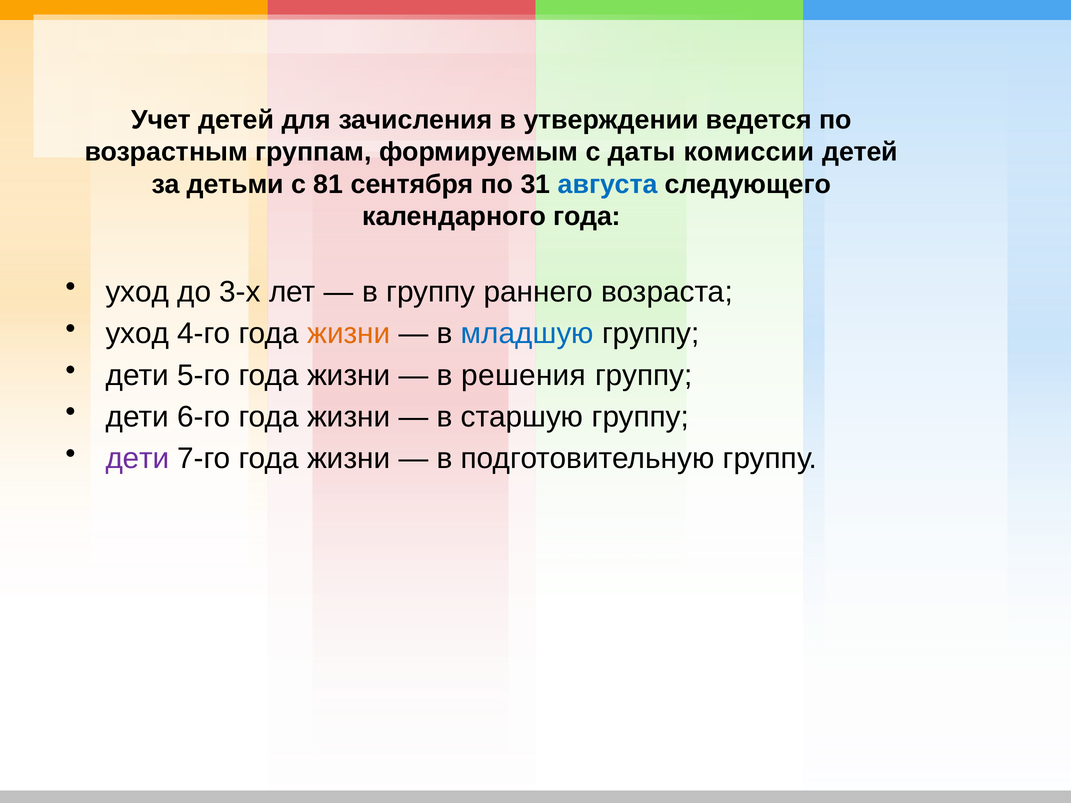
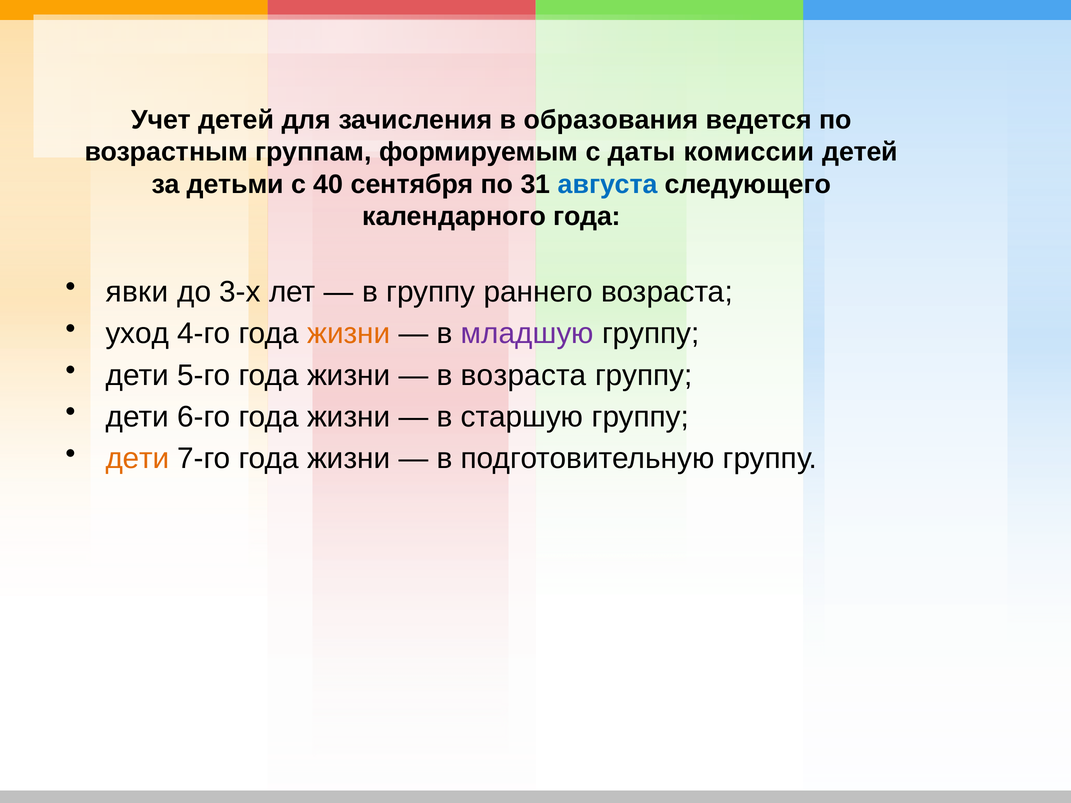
утверждении: утверждении -> образования
81: 81 -> 40
уход at (137, 292): уход -> явки
младшую colour: blue -> purple
в решения: решения -> возраста
дети at (137, 459) colour: purple -> orange
